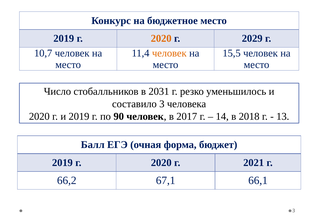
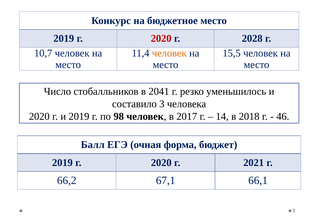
2020 at (161, 38) colour: orange -> red
2029: 2029 -> 2028
2031: 2031 -> 2041
90: 90 -> 98
13: 13 -> 46
